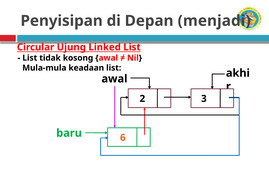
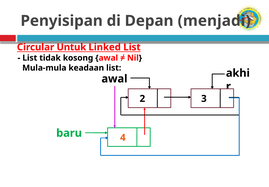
Ujung: Ujung -> Untuk
6: 6 -> 4
